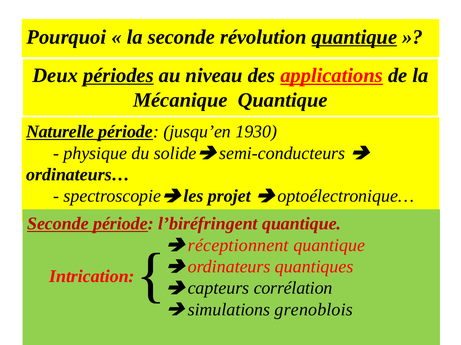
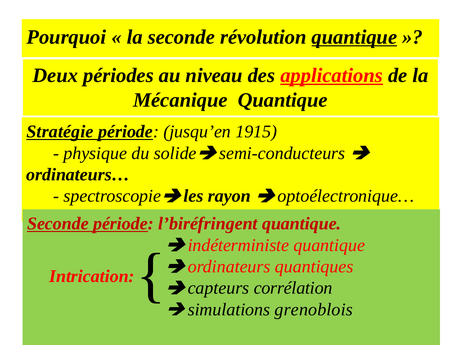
périodes underline: present -> none
Naturelle: Naturelle -> Stratégie
1930: 1930 -> 1915
projet: projet -> rayon
réceptionnent: réceptionnent -> indéterministe
